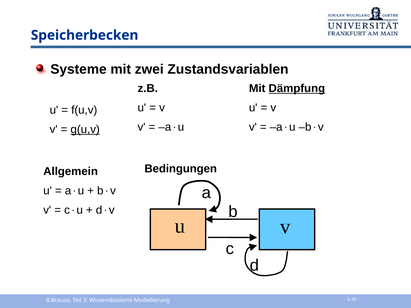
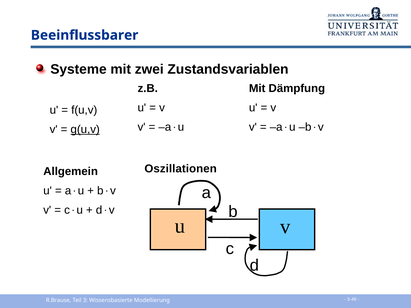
Speicherbecken: Speicherbecken -> Beeinflussbarer
Dämpfung underline: present -> none
Bedingungen: Bedingungen -> Oszillationen
